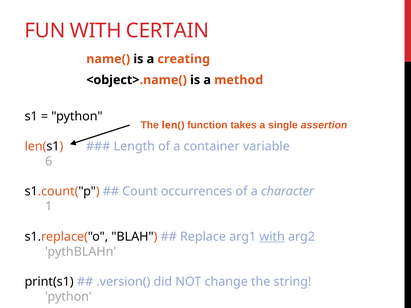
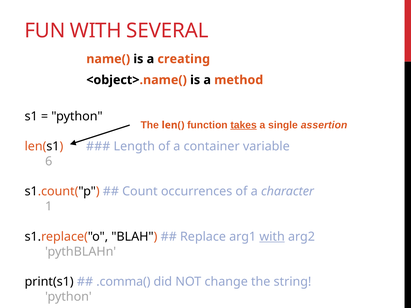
CERTAIN: CERTAIN -> SEVERAL
takes underline: none -> present
.version(: .version( -> .comma(
